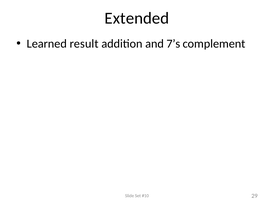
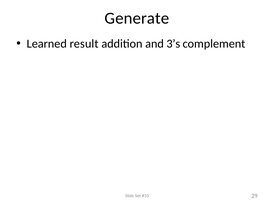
Extended: Extended -> Generate
7’s: 7’s -> 3’s
